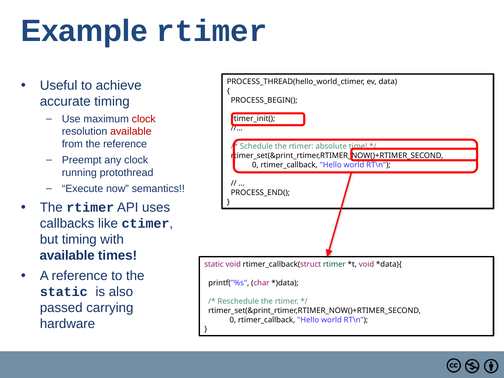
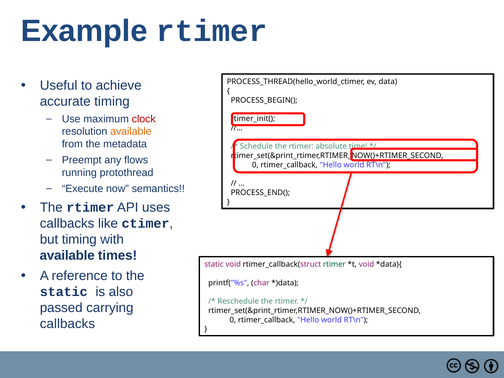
available at (131, 132) colour: red -> orange
the reference: reference -> metadata
any clock: clock -> flows
hardware at (67, 324): hardware -> callbacks
